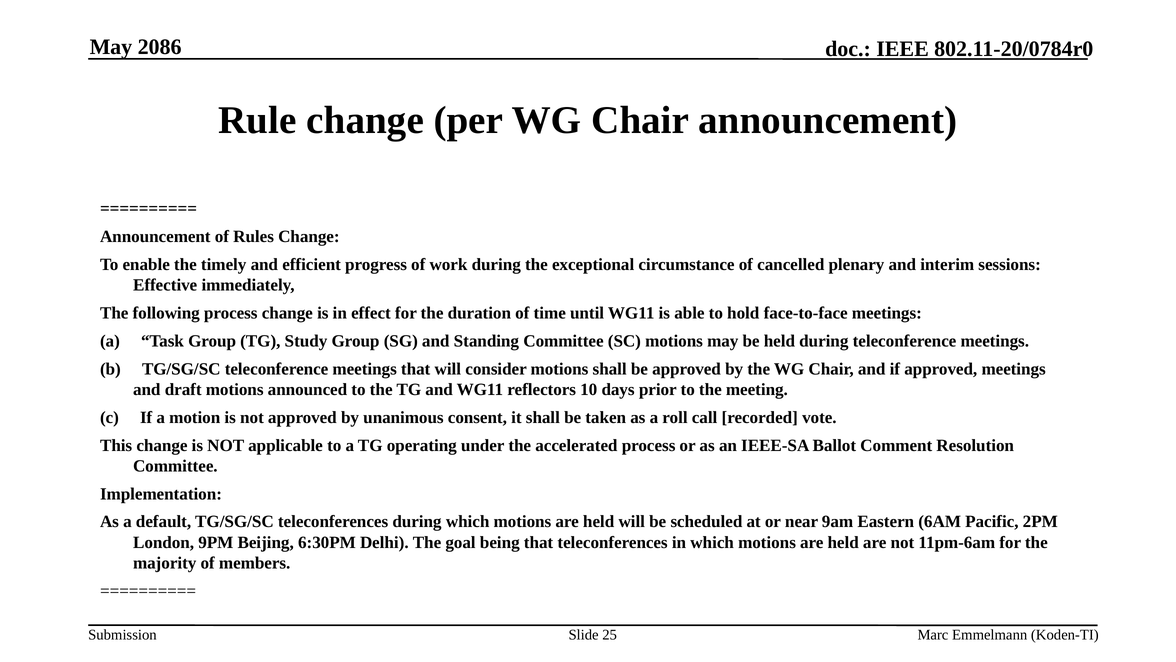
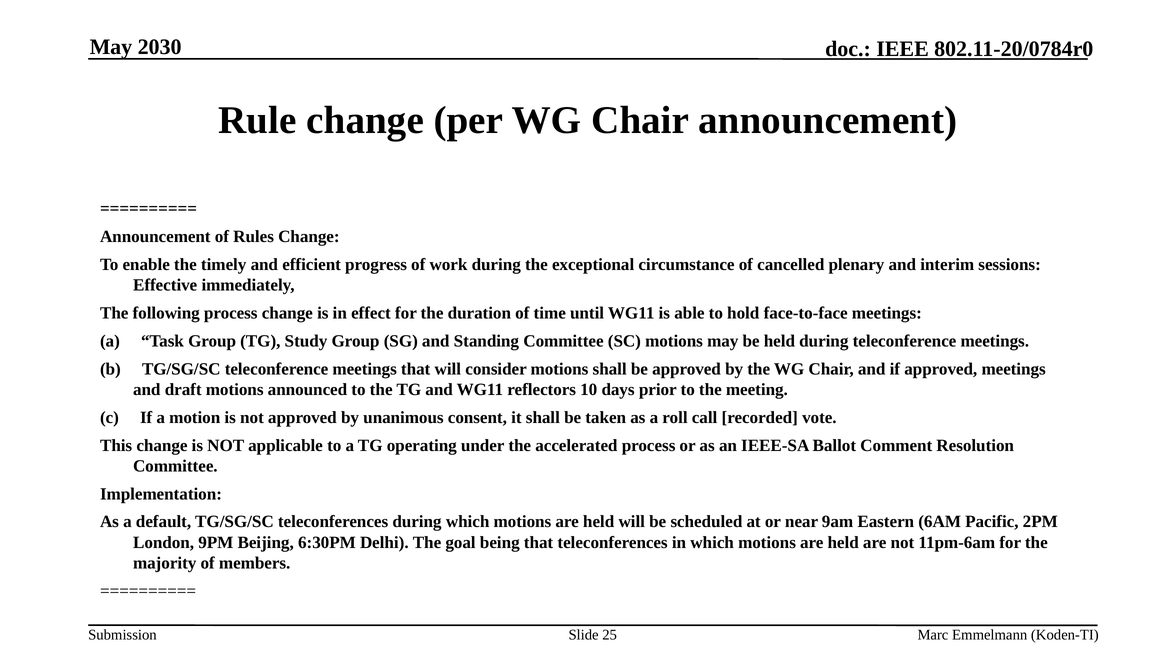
2086: 2086 -> 2030
